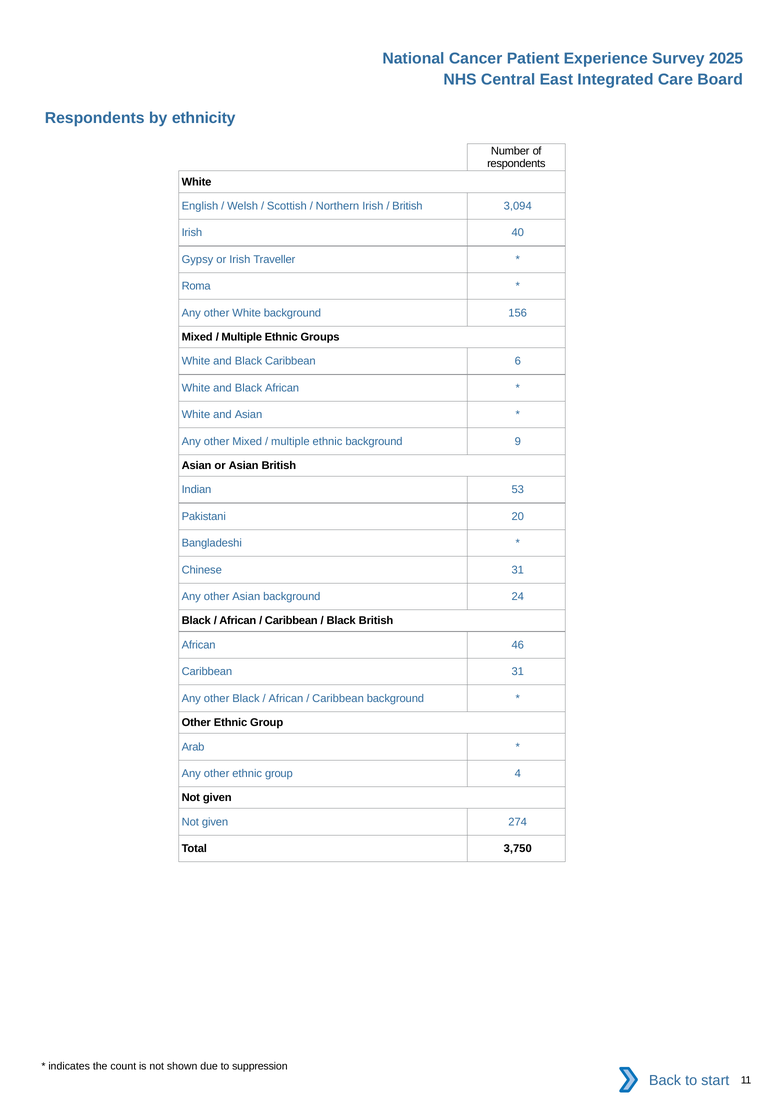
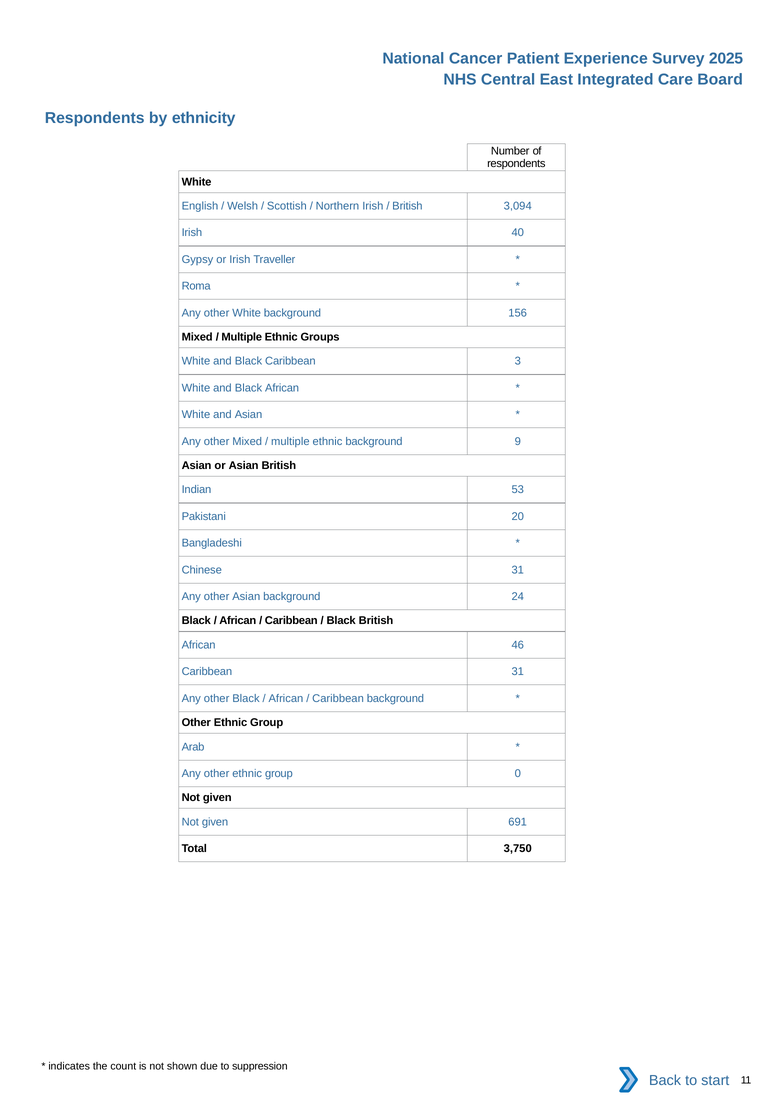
6: 6 -> 3
4: 4 -> 0
274: 274 -> 691
